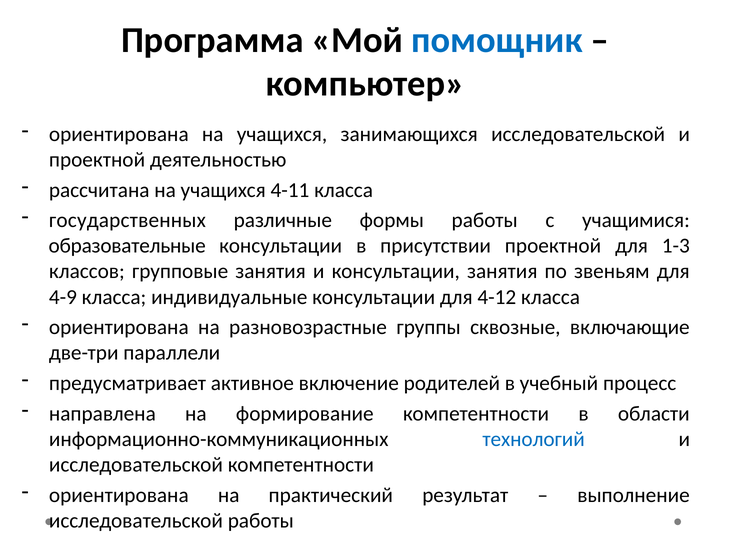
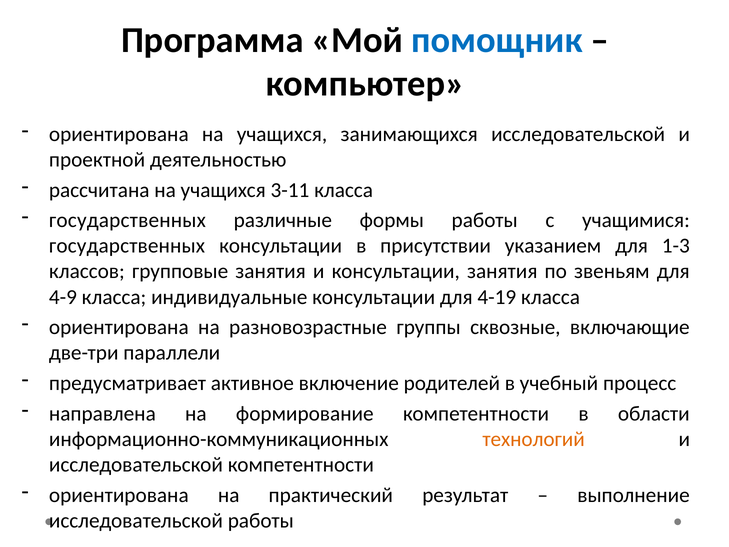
4-11: 4-11 -> 3-11
образовательные at (127, 246): образовательные -> государственных
присутствии проектной: проектной -> указанием
4-12: 4-12 -> 4-19
технологий colour: blue -> orange
